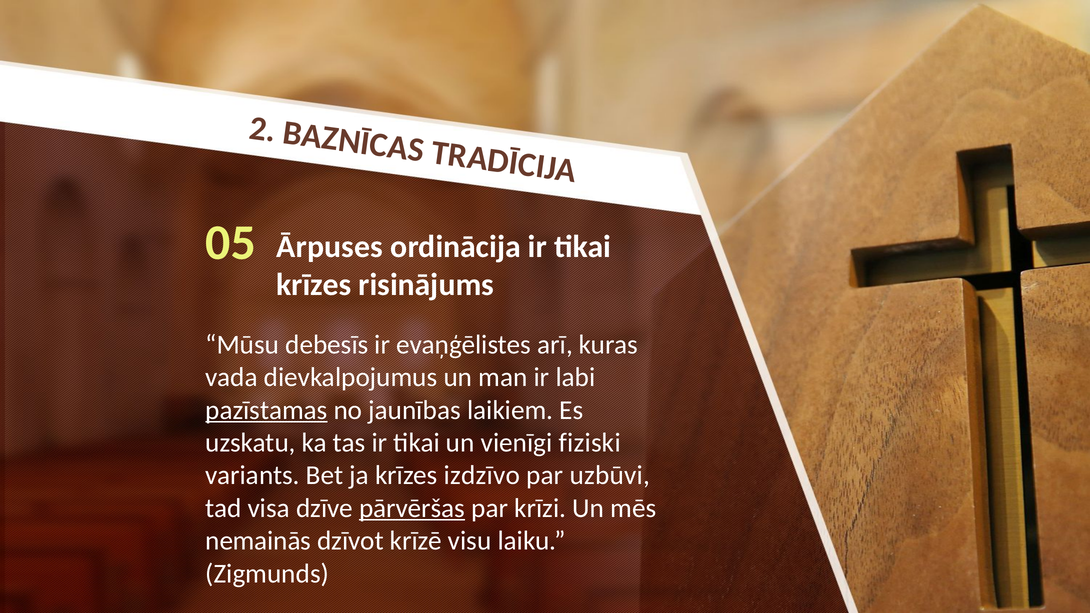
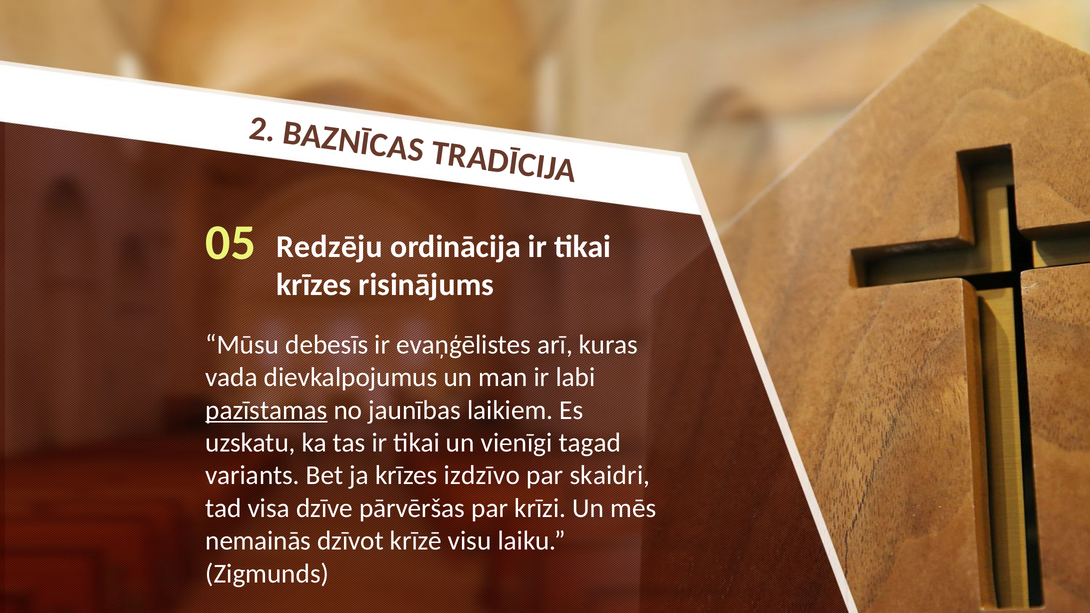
Ārpuses: Ārpuses -> Redzēju
fiziski: fiziski -> tagad
uzbūvi: uzbūvi -> skaidri
pārvēršas underline: present -> none
